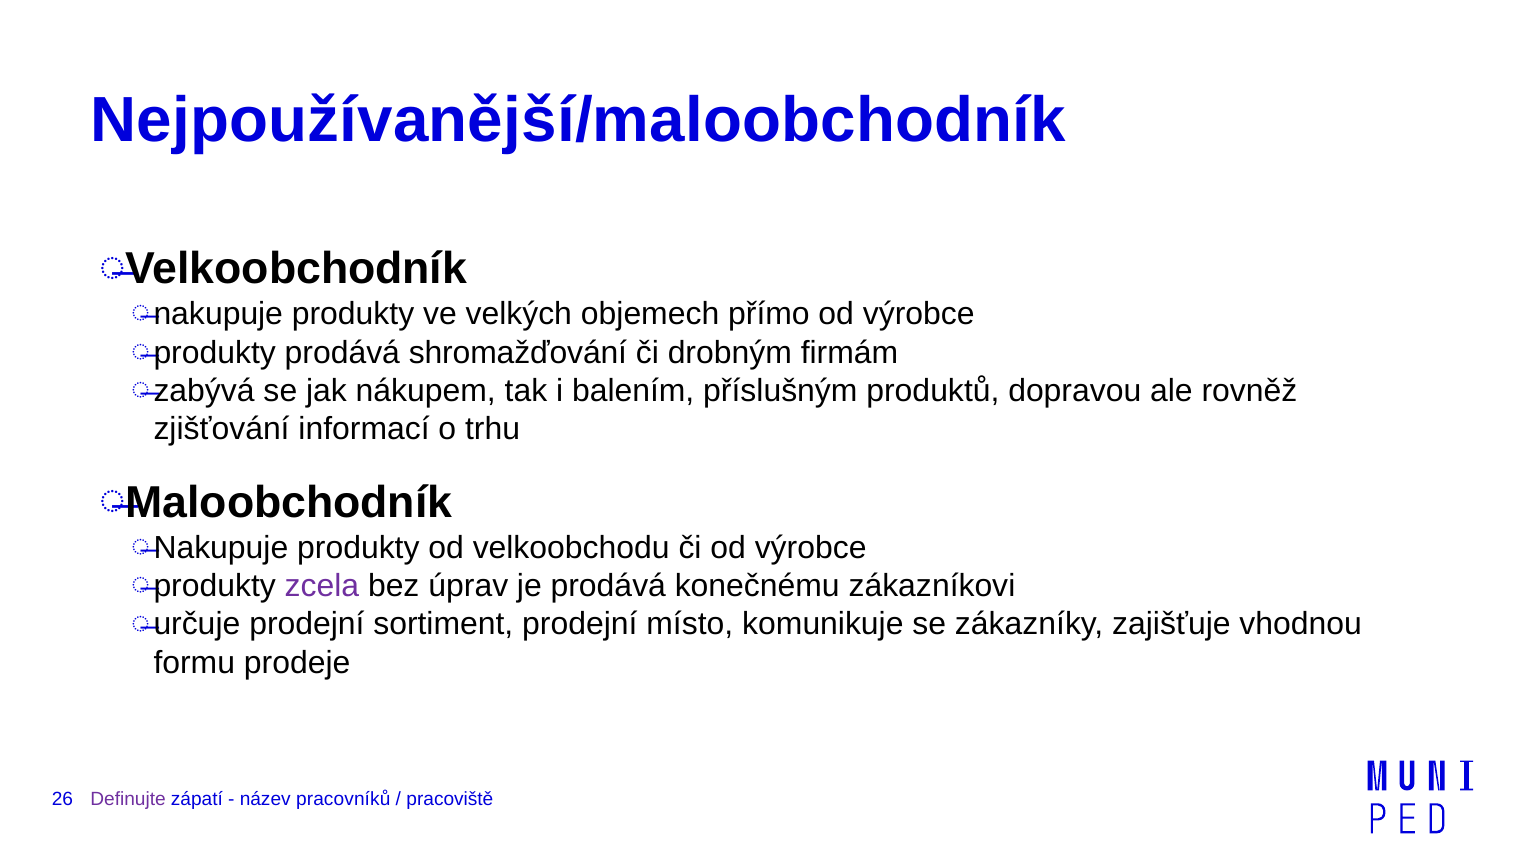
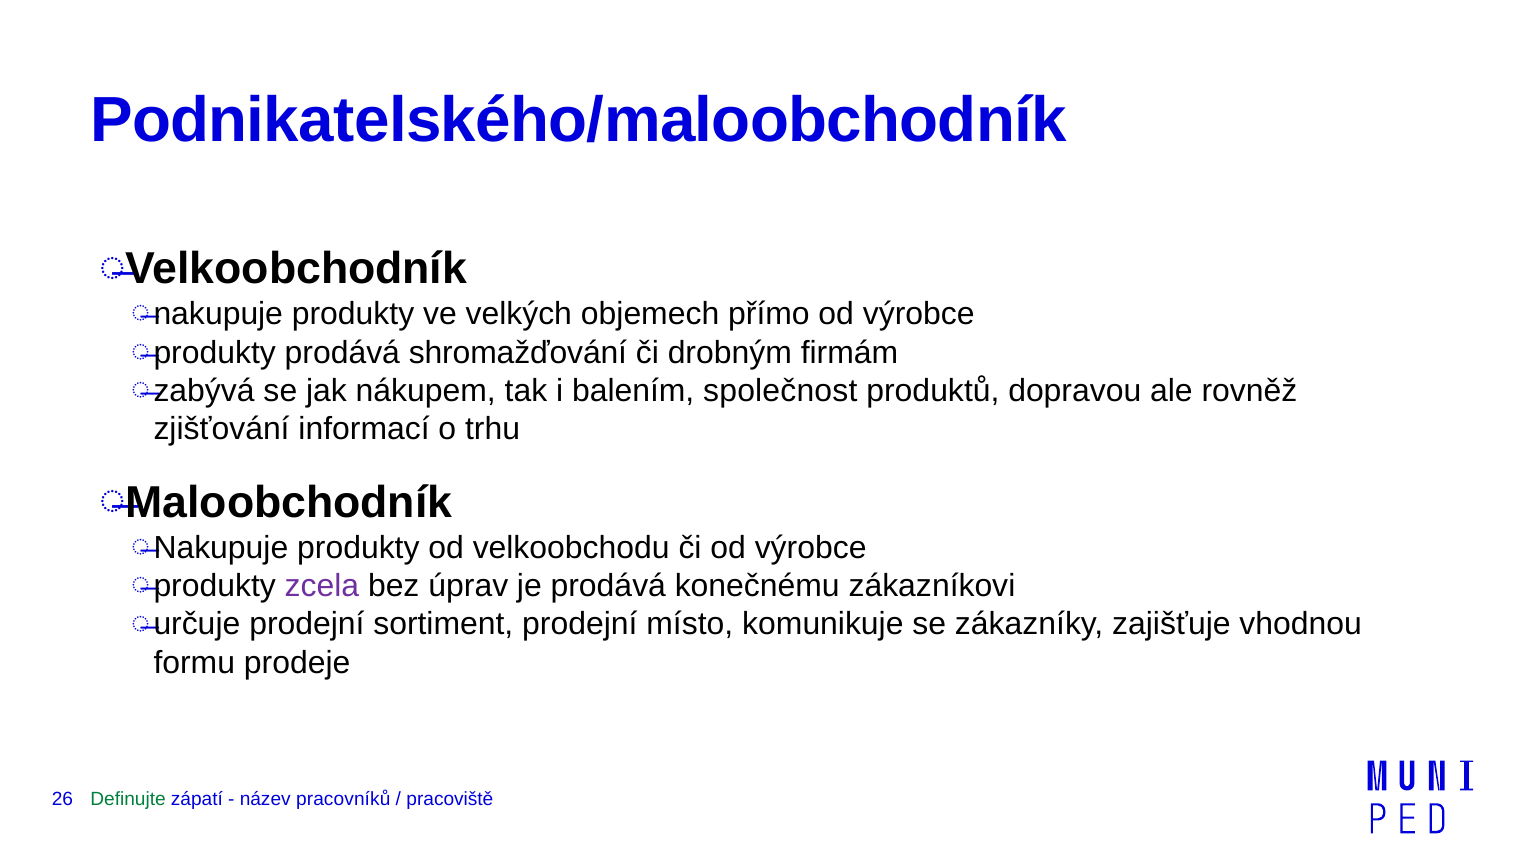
Nejpoužívanější/maloobchodník: Nejpoužívanější/maloobchodník -> Podnikatelského/maloobchodník
příslušným: příslušným -> společnost
Definujte colour: purple -> green
